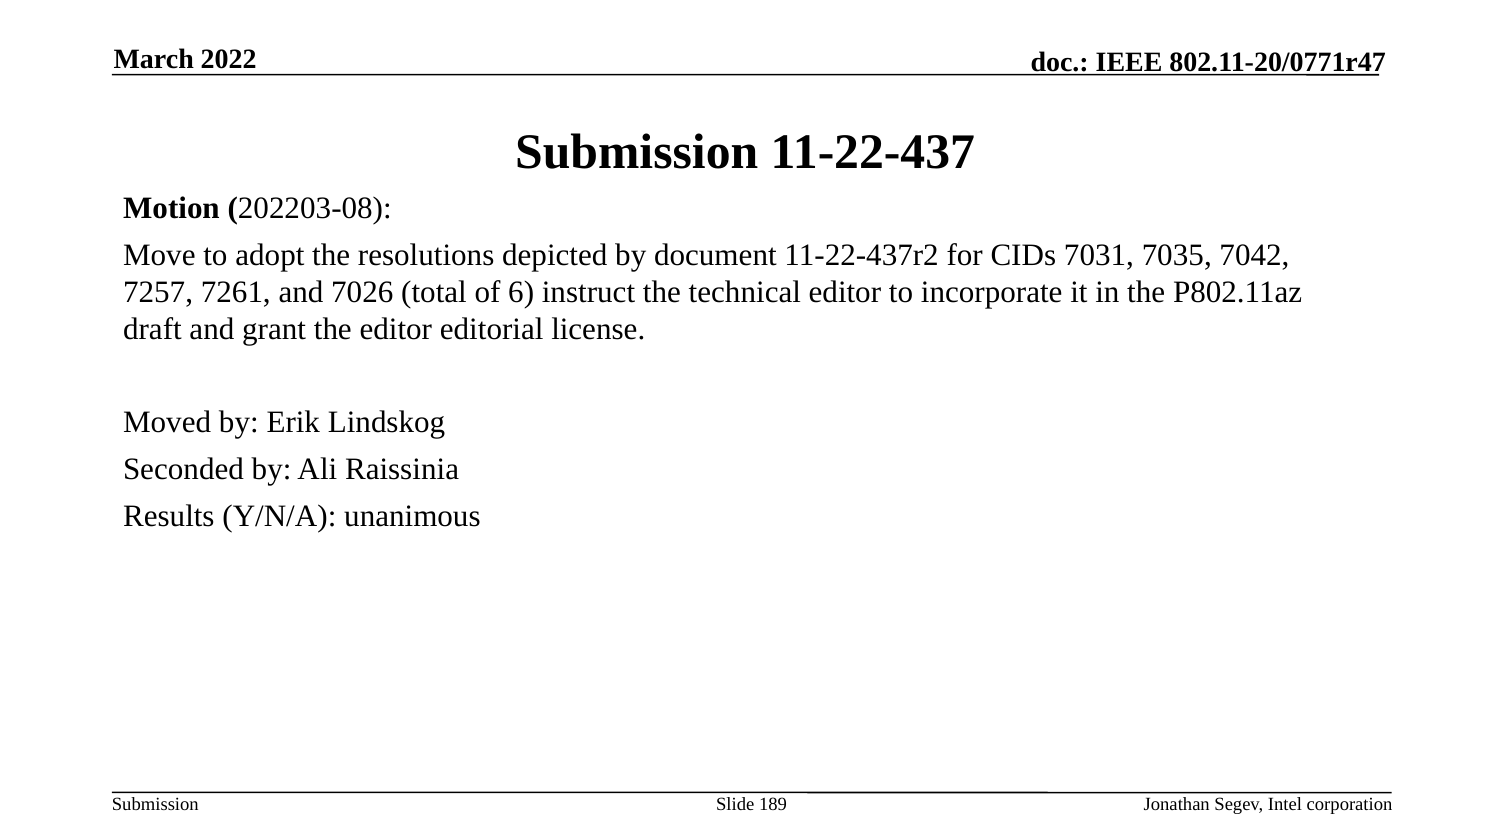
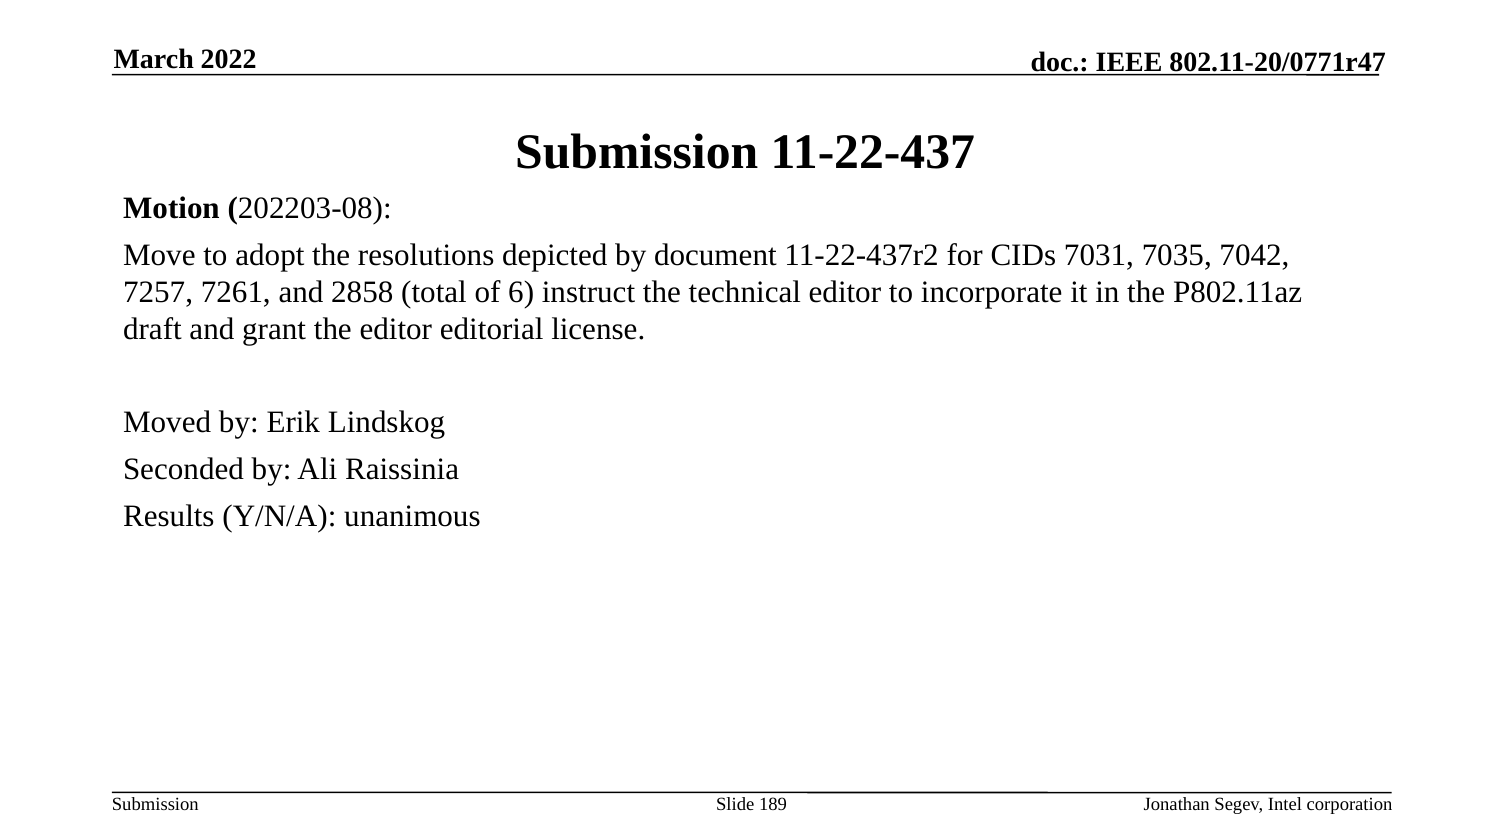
7026: 7026 -> 2858
